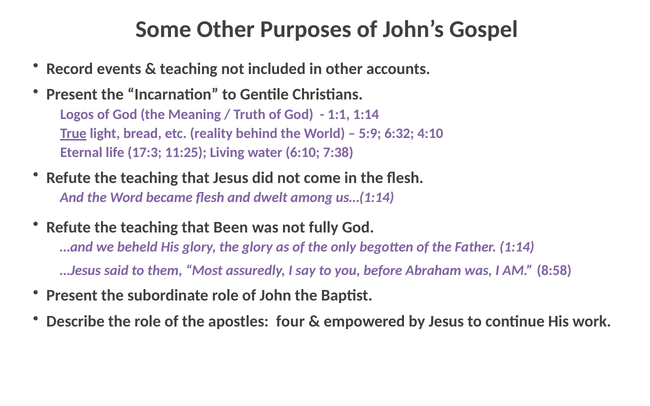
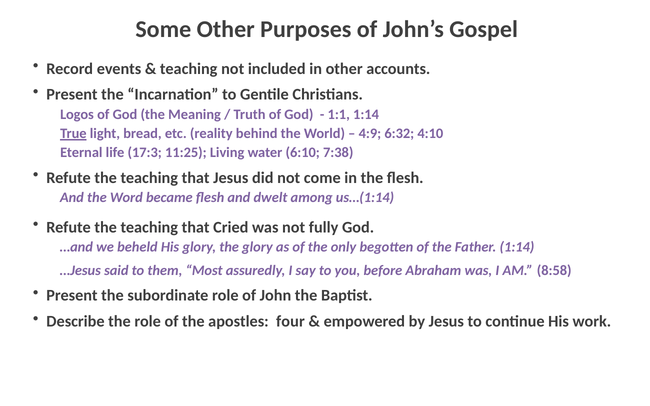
5:9: 5:9 -> 4:9
Been: Been -> Cried
